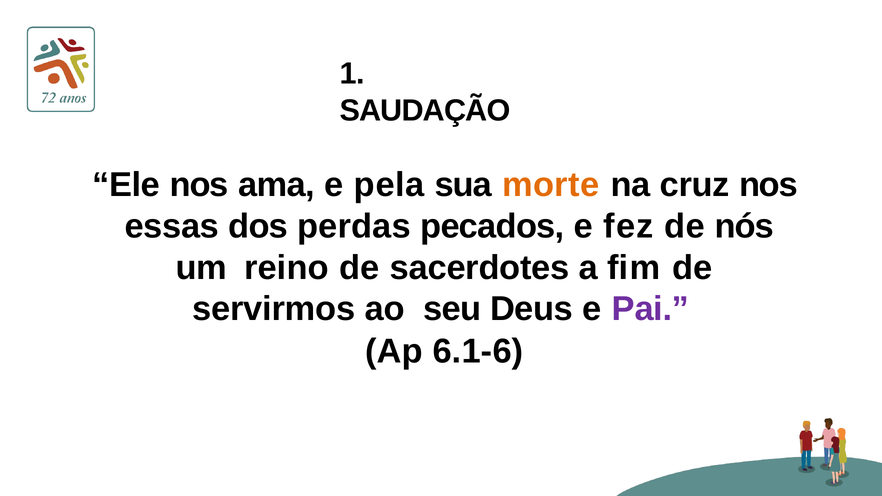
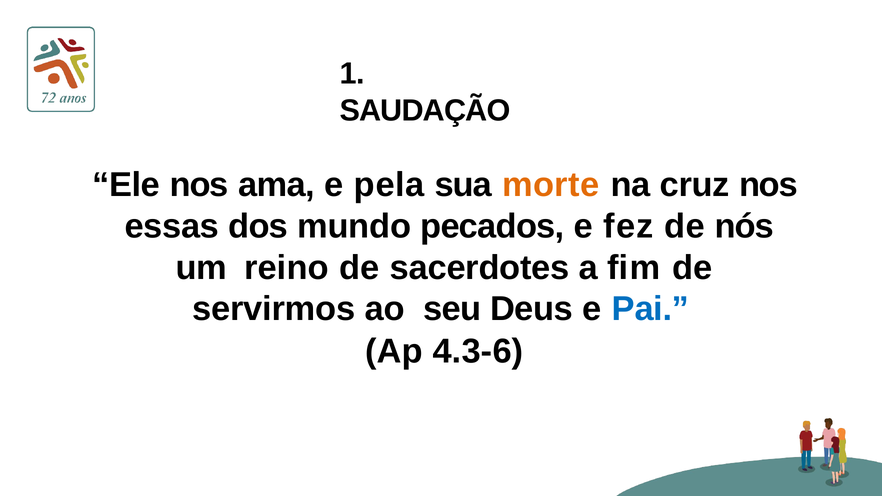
perdas: perdas -> mundo
Pai colour: purple -> blue
6.1-6: 6.1-6 -> 4.3-6
